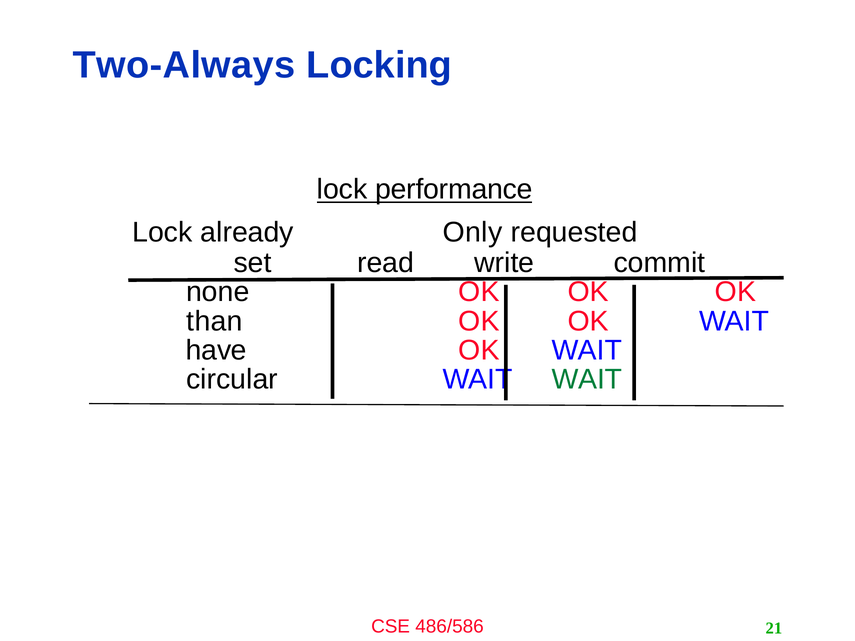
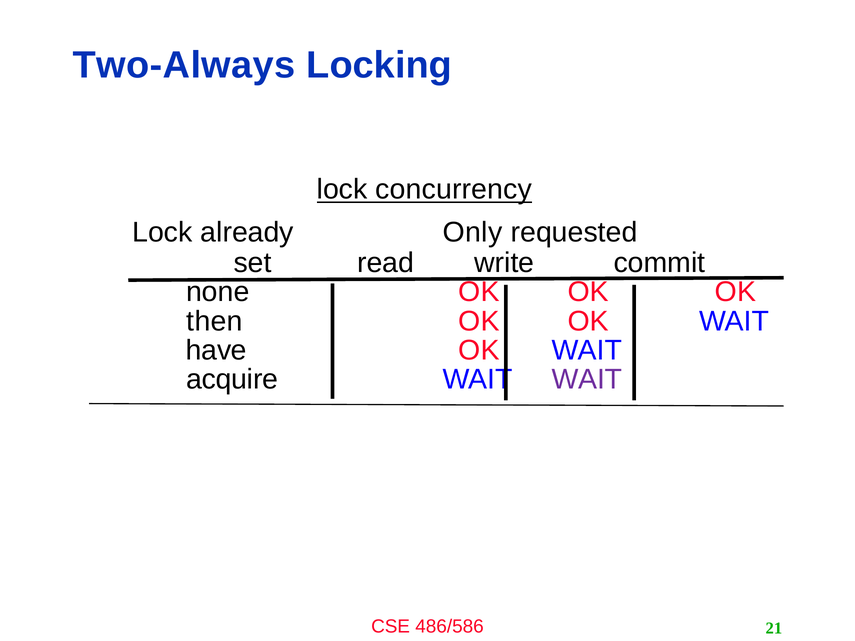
performance: performance -> concurrency
than: than -> then
circular: circular -> acquire
WAIT at (587, 379) colour: green -> purple
